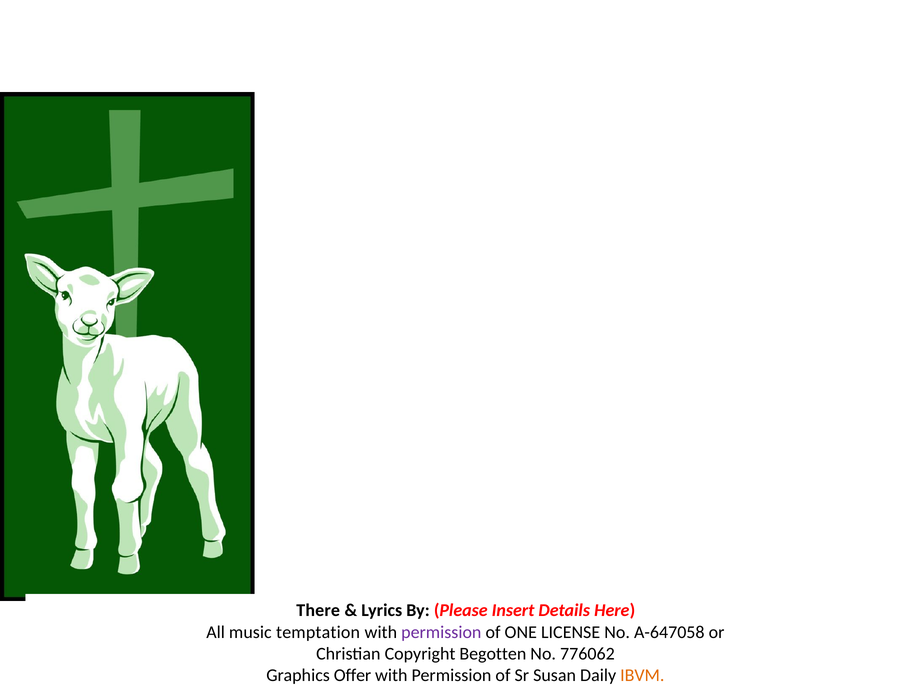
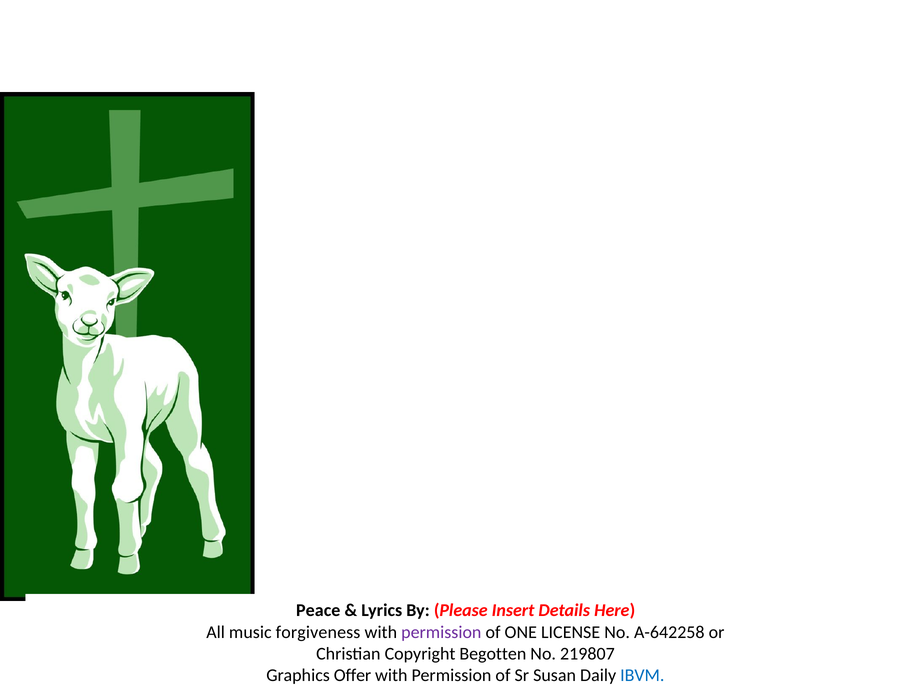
There: There -> Peace
temptation: temptation -> forgiveness
A-647058: A-647058 -> A-642258
776062: 776062 -> 219807
IBVM colour: orange -> blue
